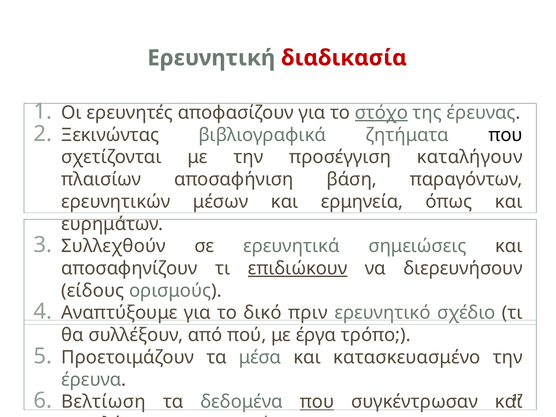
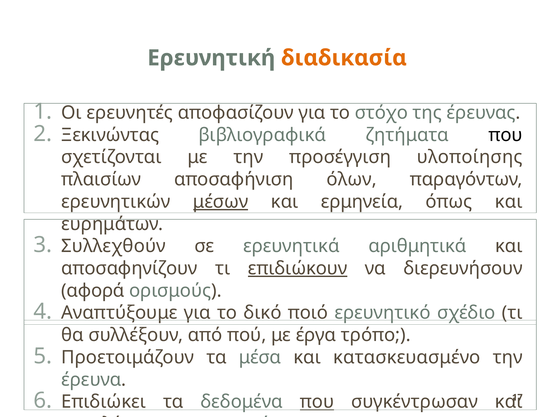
διαδικασία colour: red -> orange
στόχο underline: present -> none
προσέγγιση καταλήγουν: καταλήγουν -> υλοποίησης
βάση: βάση -> όλων
μέσων underline: none -> present
σημειώσεις: σημειώσεις -> αριθμητικά
είδους: είδους -> αφορά
πριν: πριν -> ποιό
Βελτίωση: Βελτίωση -> Επιδιώκει
